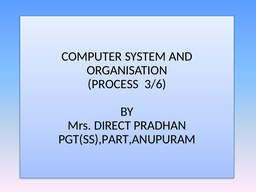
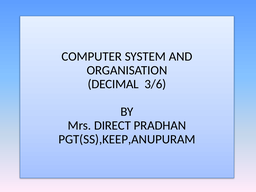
PROCESS: PROCESS -> DECIMAL
PGT(SS),PART,ANUPURAM: PGT(SS),PART,ANUPURAM -> PGT(SS),KEEP,ANUPURAM
